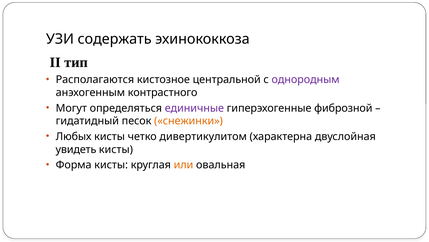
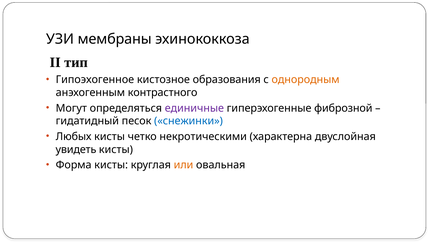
содержать: содержать -> мембраны
Располагаются: Располагаются -> Гипоэхогенное
центральной: центральной -> образования
однородным colour: purple -> orange
снежинки colour: orange -> blue
дивертикулитом: дивертикулитом -> некротическими
